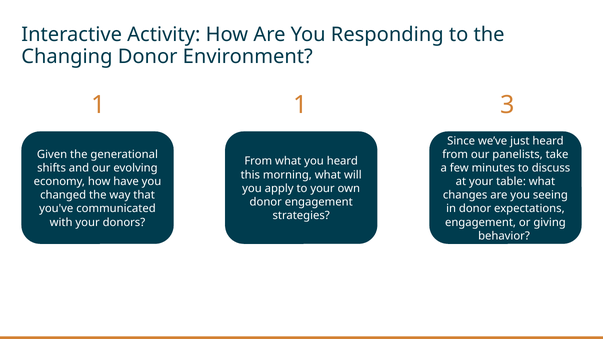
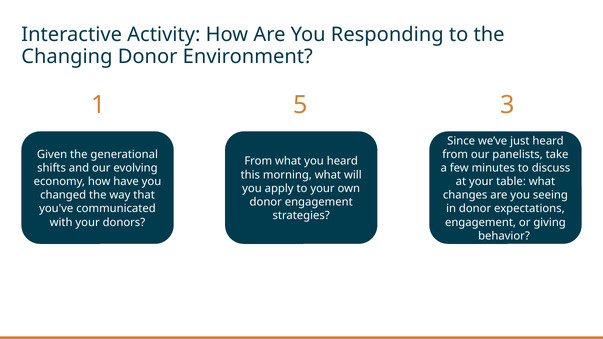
1 1: 1 -> 5
